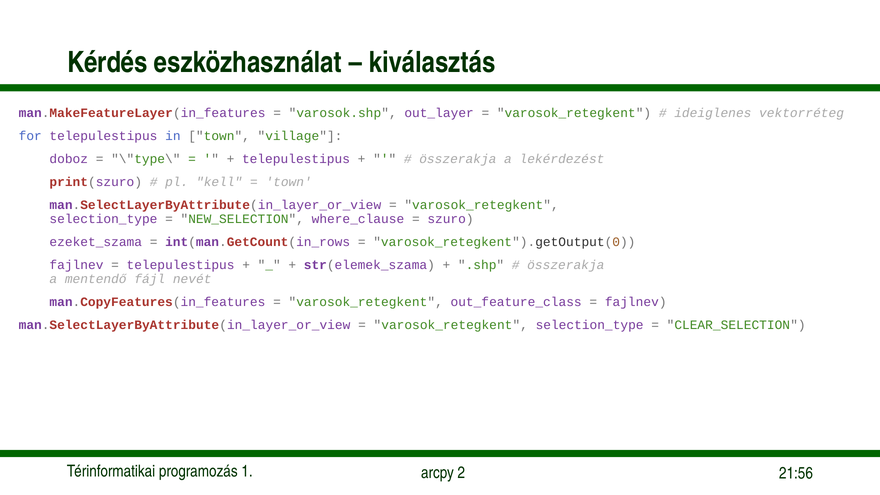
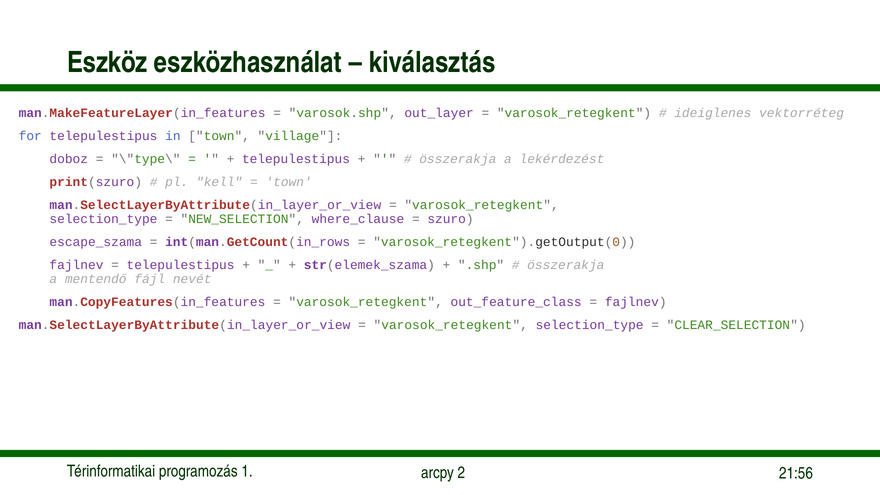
Kérdés: Kérdés -> Eszköz
ezeket_szama: ezeket_szama -> escape_szama
